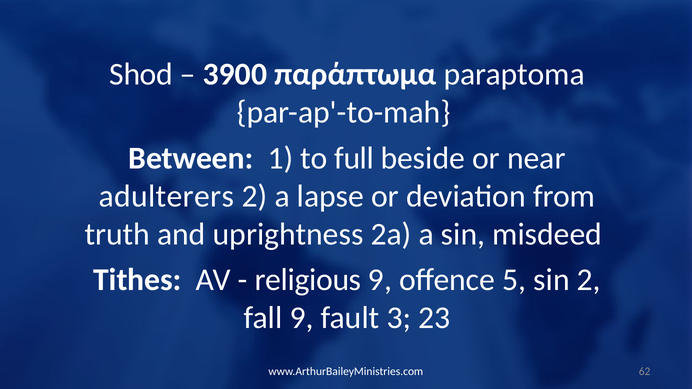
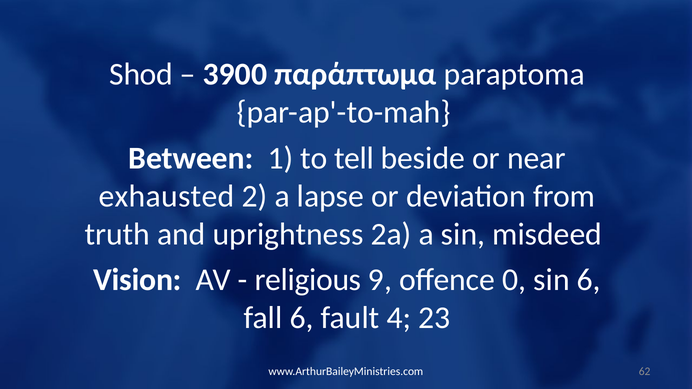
full: full -> tell
adulterers: adulterers -> exhausted
Tithes: Tithes -> Vision
5: 5 -> 0
sin 2: 2 -> 6
fall 9: 9 -> 6
3: 3 -> 4
